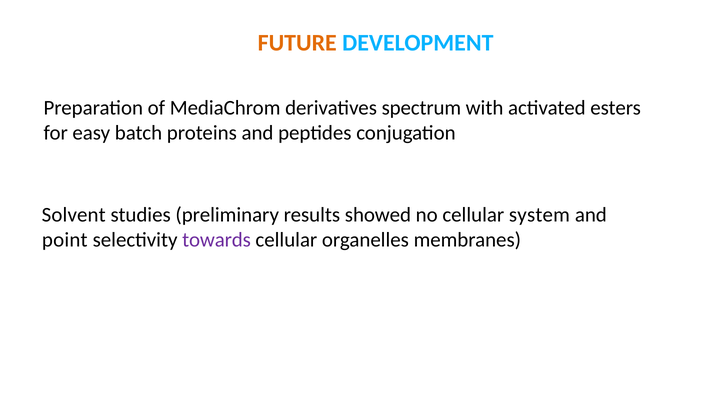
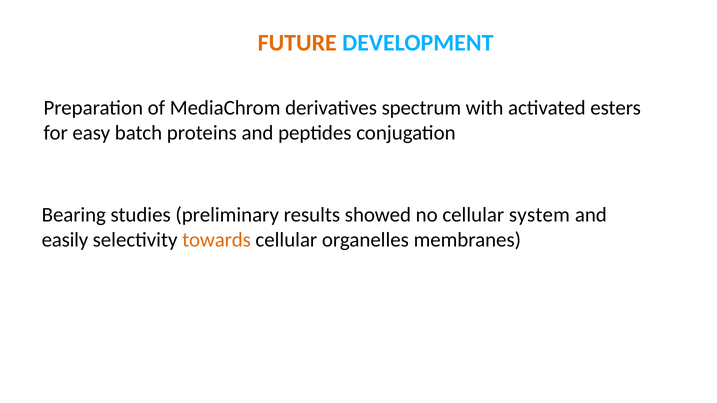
Solvent: Solvent -> Bearing
point: point -> easily
towards colour: purple -> orange
